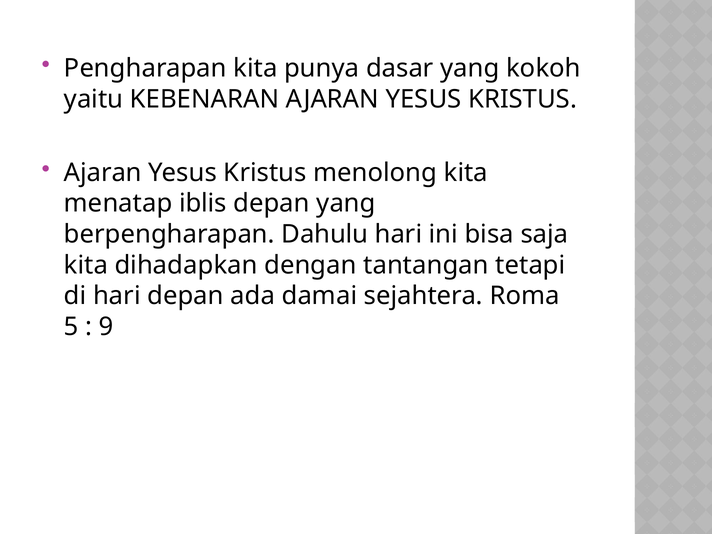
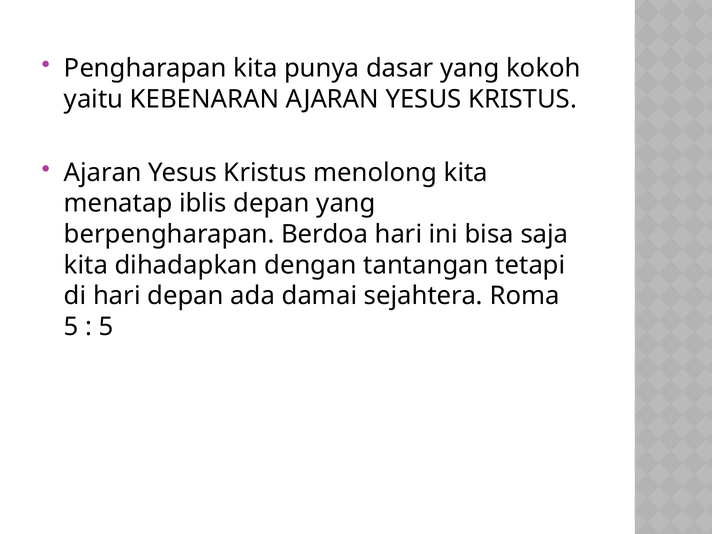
Dahulu: Dahulu -> Berdoa
9 at (106, 327): 9 -> 5
